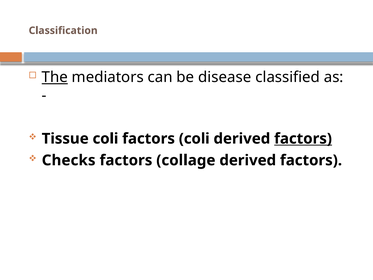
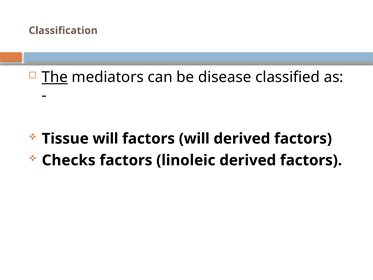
Tissue coli: coli -> will
factors coli: coli -> will
factors at (303, 139) underline: present -> none
collage: collage -> linoleic
